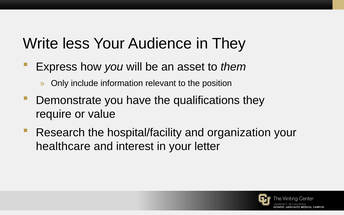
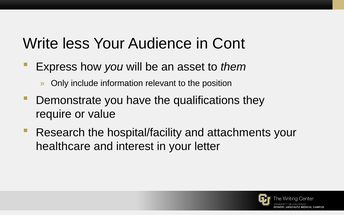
in They: They -> Cont
organization: organization -> attachments
